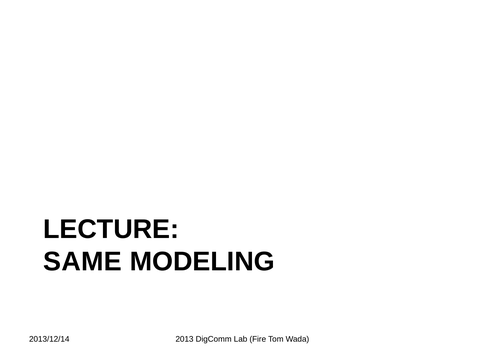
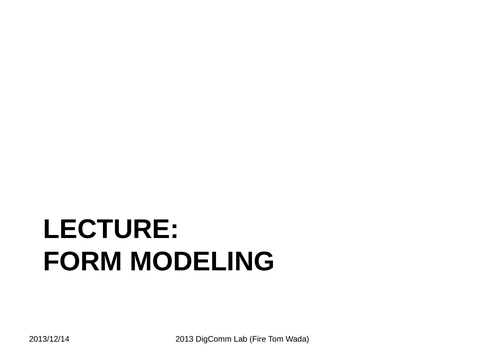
SAME: SAME -> FORM
